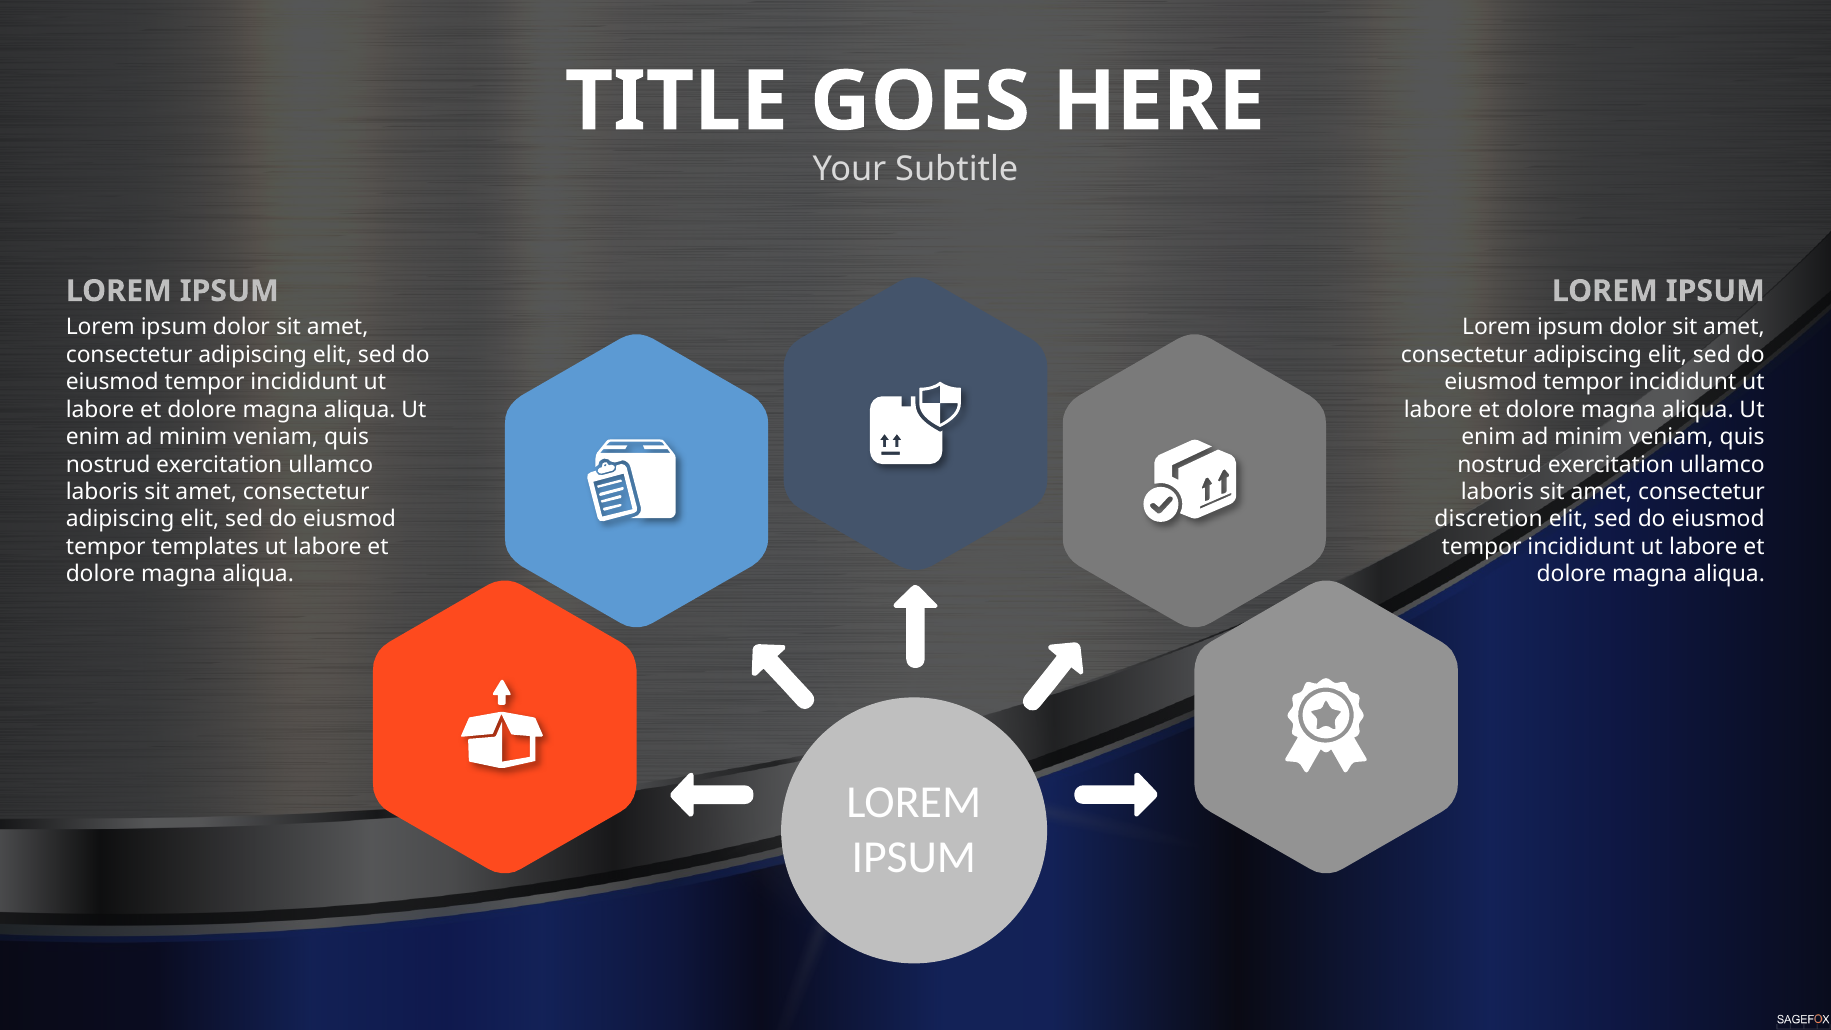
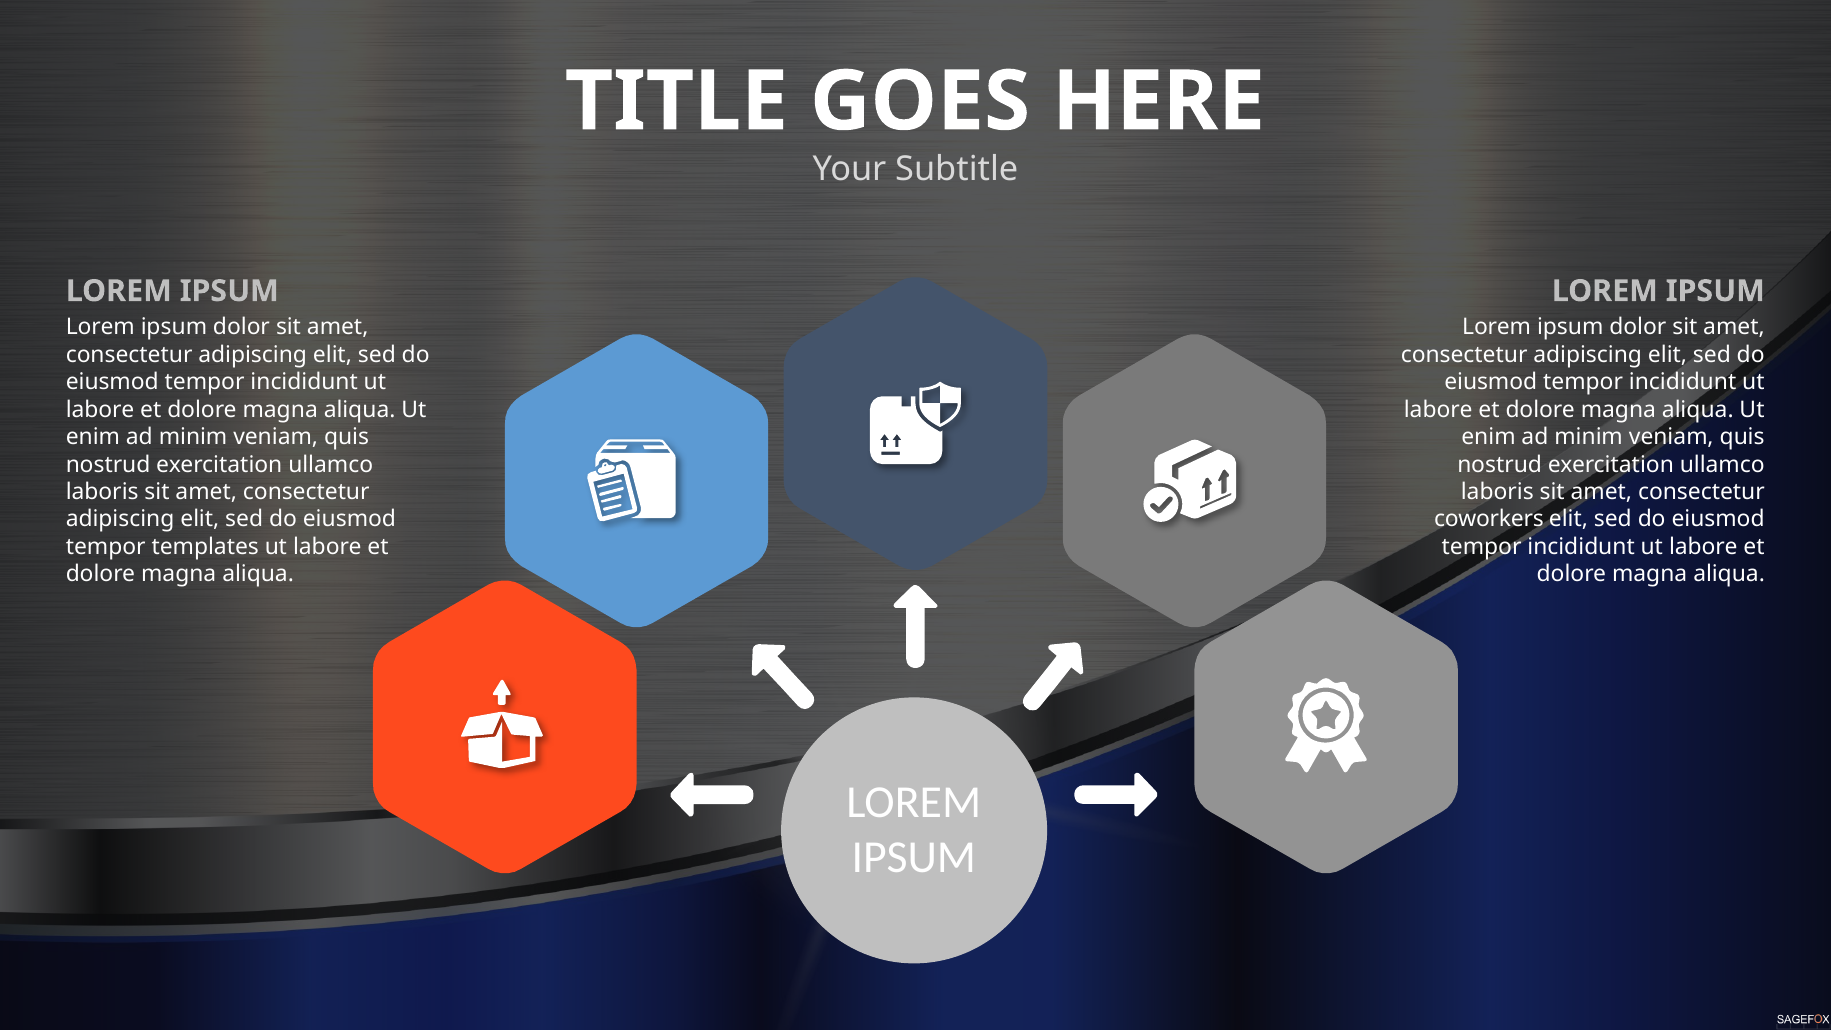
discretion: discretion -> coworkers
